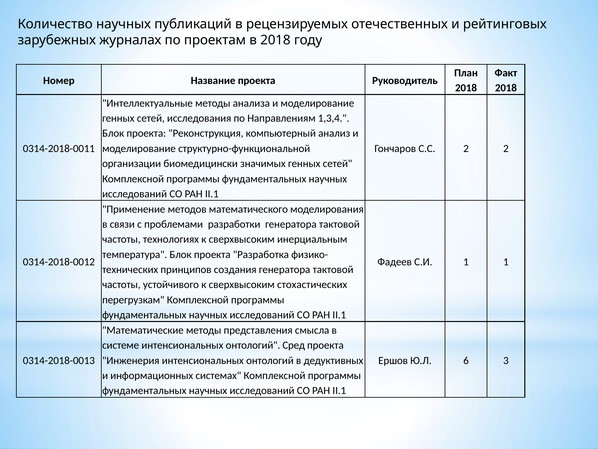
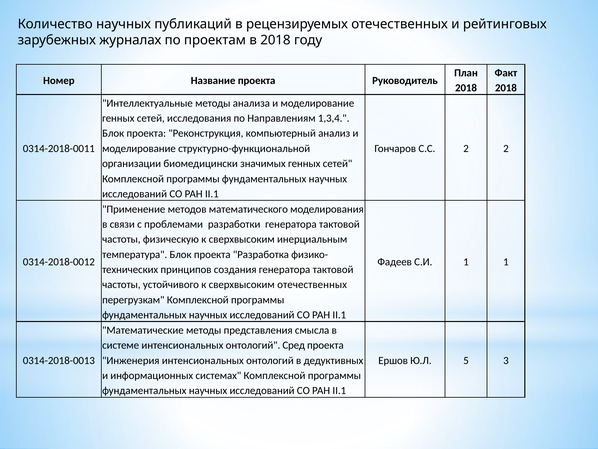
технологиях: технологиях -> физическую
сверхвысоким стохастических: стохастических -> отечественных
6: 6 -> 5
